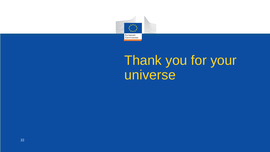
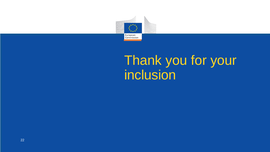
universe: universe -> inclusion
